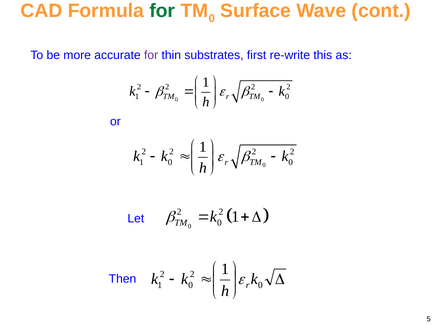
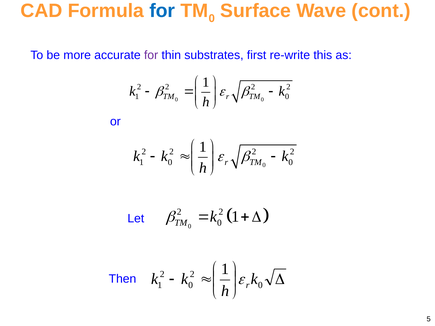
for at (162, 11) colour: green -> blue
